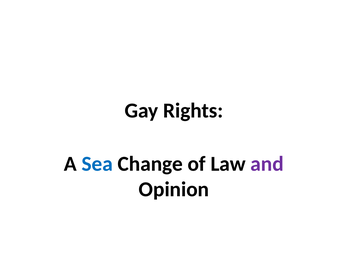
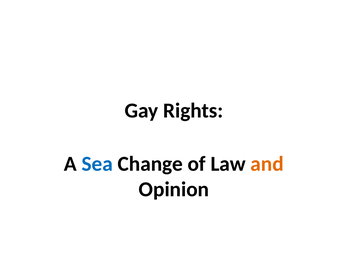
and colour: purple -> orange
